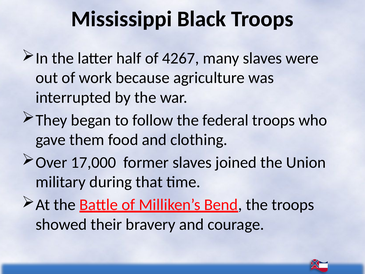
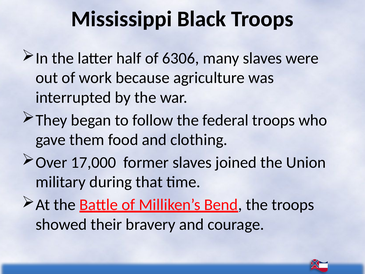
4267: 4267 -> 6306
